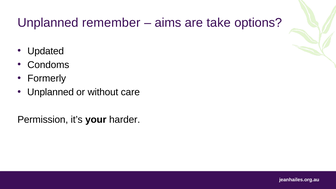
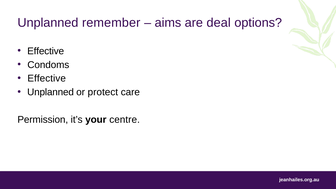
take: take -> deal
Updated at (46, 51): Updated -> Effective
Formerly at (47, 79): Formerly -> Effective
without: without -> protect
harder: harder -> centre
